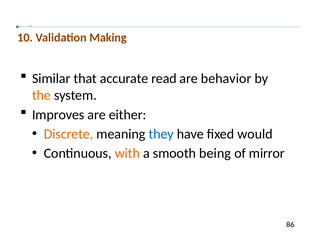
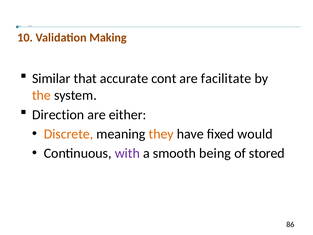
read: read -> cont
behavior: behavior -> facilitate
Improves: Improves -> Direction
they colour: blue -> orange
with colour: orange -> purple
mirror: mirror -> stored
